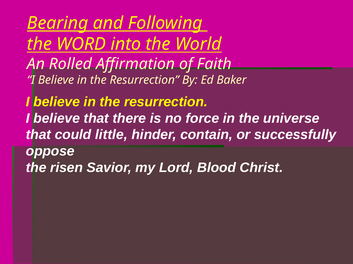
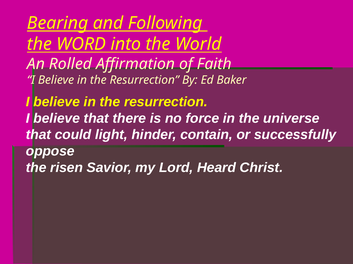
little: little -> light
Blood: Blood -> Heard
